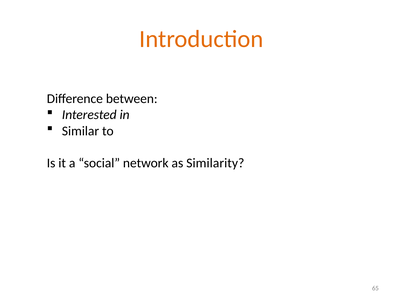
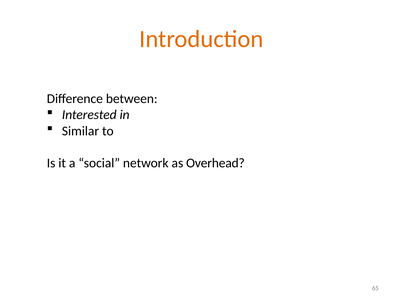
Similarity: Similarity -> Overhead
